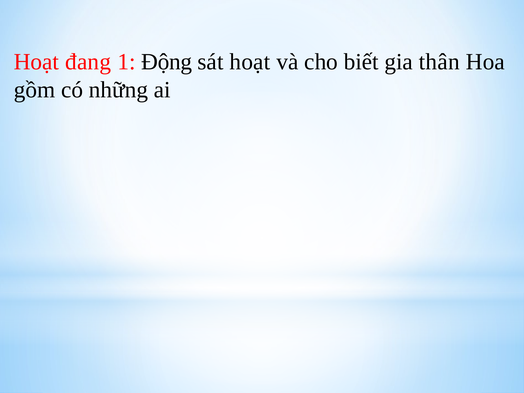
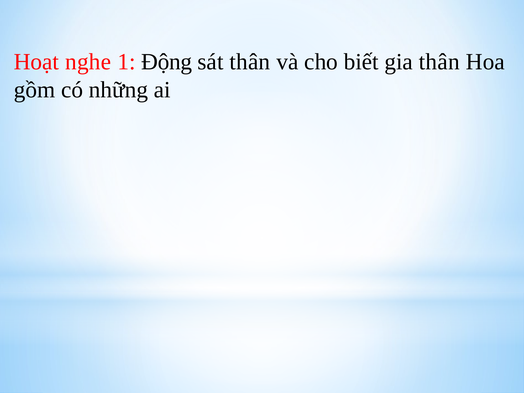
đang: đang -> nghe
sát hoạt: hoạt -> thân
